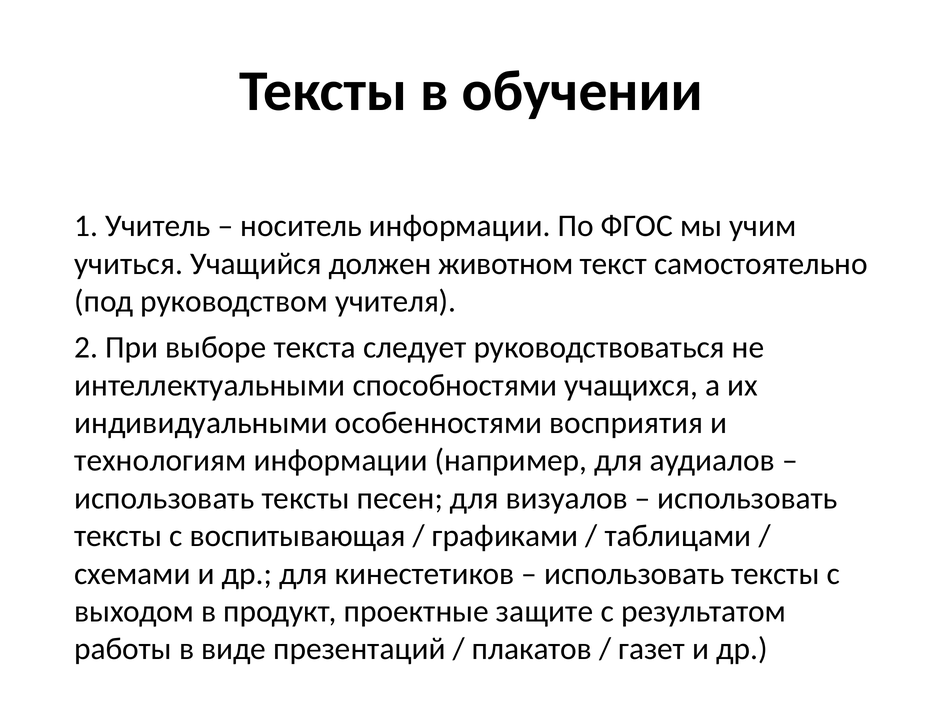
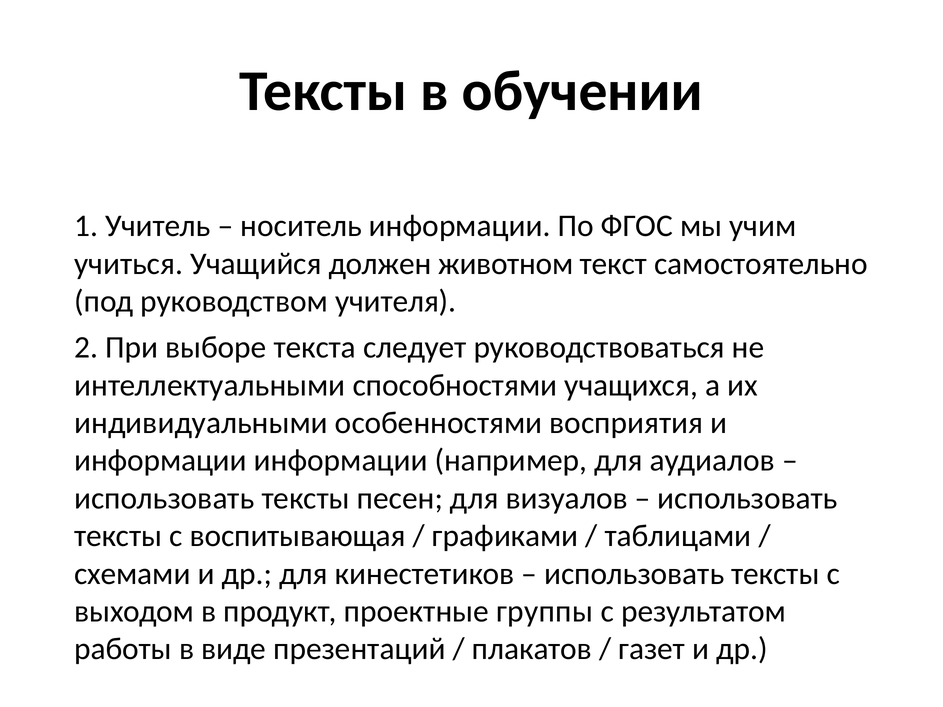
технологиям at (160, 461): технологиям -> информации
защите: защите -> группы
